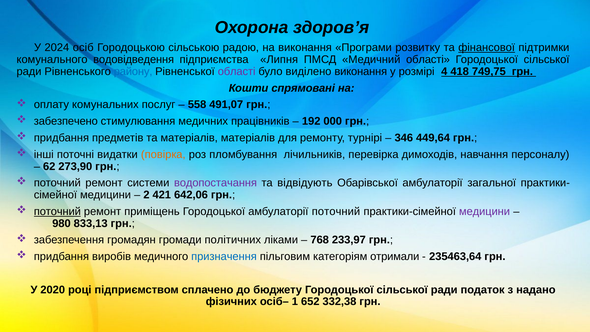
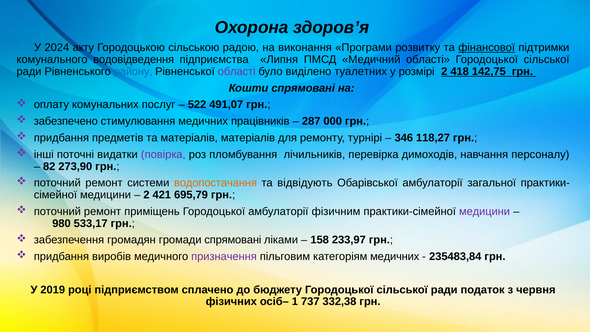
осіб: осіб -> акту
виділено виконання: виконання -> туалетних
розмірі 4: 4 -> 2
749,75: 749,75 -> 142,75
558: 558 -> 522
192: 192 -> 287
449,64: 449,64 -> 118,27
повірка colour: orange -> purple
62: 62 -> 82
водопостачання colour: purple -> orange
642,06: 642,06 -> 695,79
поточний at (57, 211) underline: present -> none
амбулаторії поточний: поточний -> фізичним
833,13: 833,13 -> 533,17
громади політичних: політичних -> спрямовані
768: 768 -> 158
призначення colour: blue -> purple
категоріям отримали: отримали -> медичних
235463,64: 235463,64 -> 235483,84
2020: 2020 -> 2019
надано: надано -> червня
652: 652 -> 737
